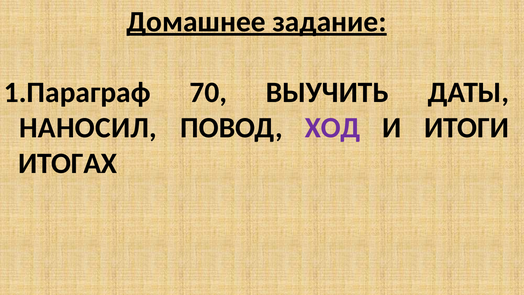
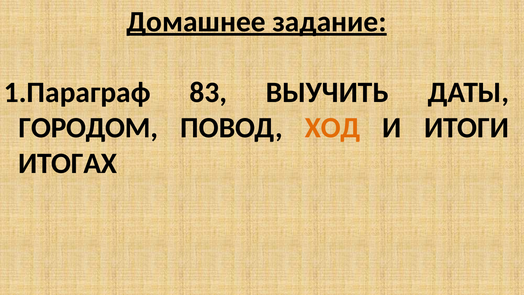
70: 70 -> 83
НАНОСИЛ: НАНОСИЛ -> ГОРОДОМ
ХОД colour: purple -> orange
